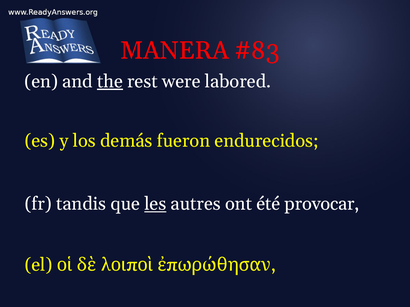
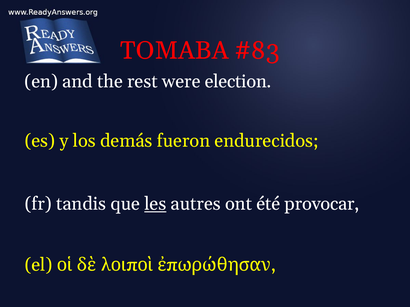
MANERA: MANERA -> TOMABA
the underline: present -> none
labored: labored -> election
